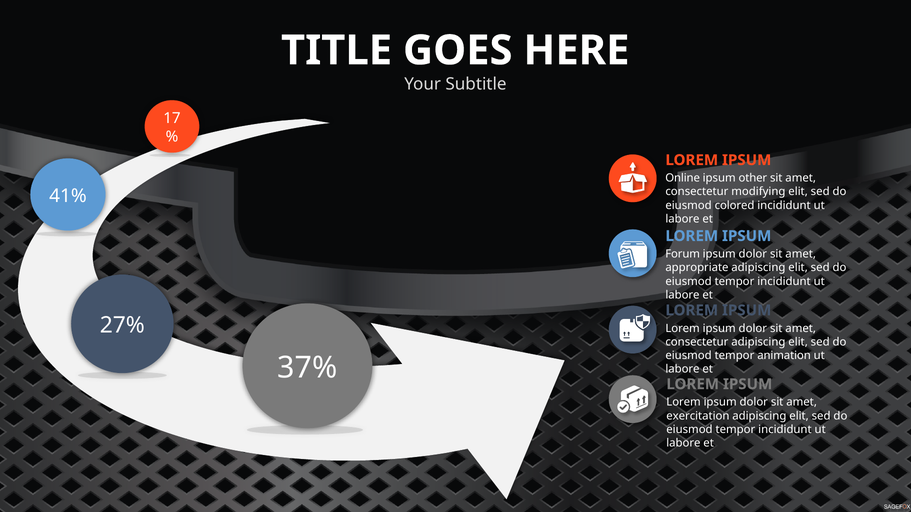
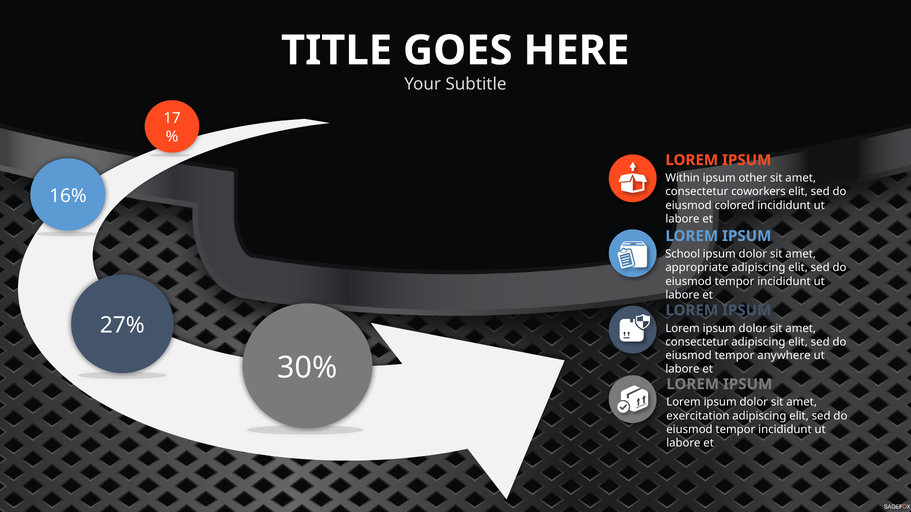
Online: Online -> Within
modifying: modifying -> coworkers
41%: 41% -> 16%
Forum: Forum -> School
animation: animation -> anywhere
37%: 37% -> 30%
